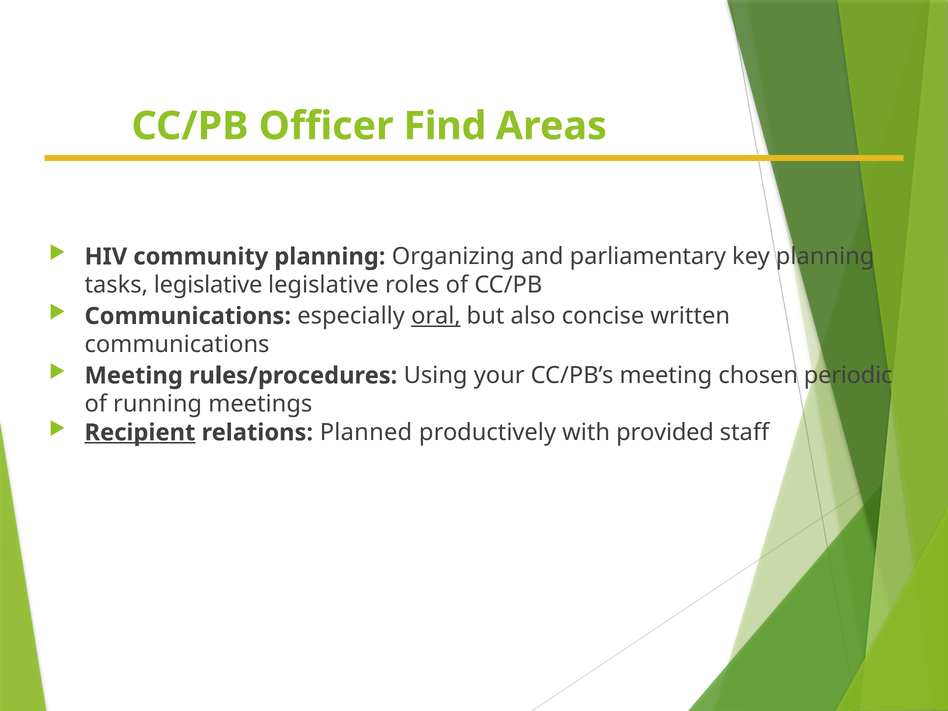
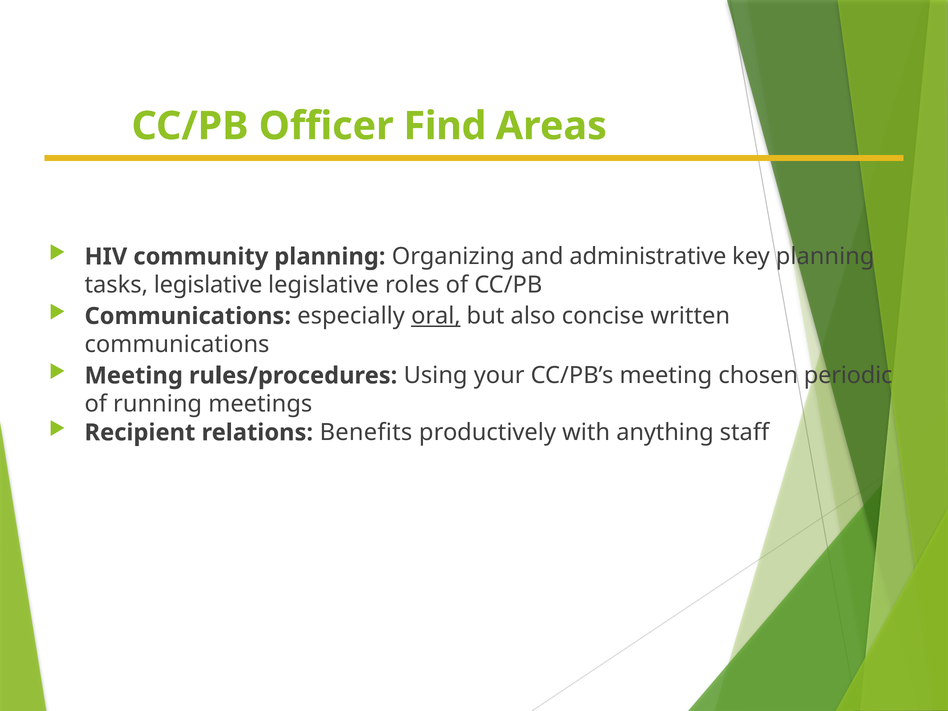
parliamentary: parliamentary -> administrative
Recipient underline: present -> none
Planned: Planned -> Benefits
provided: provided -> anything
